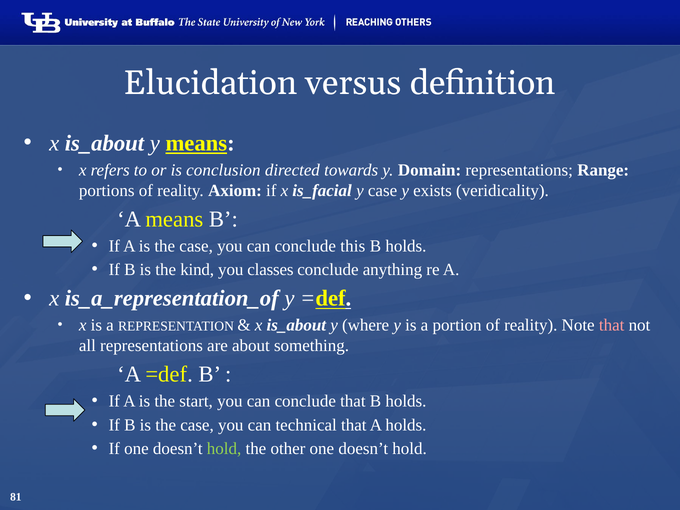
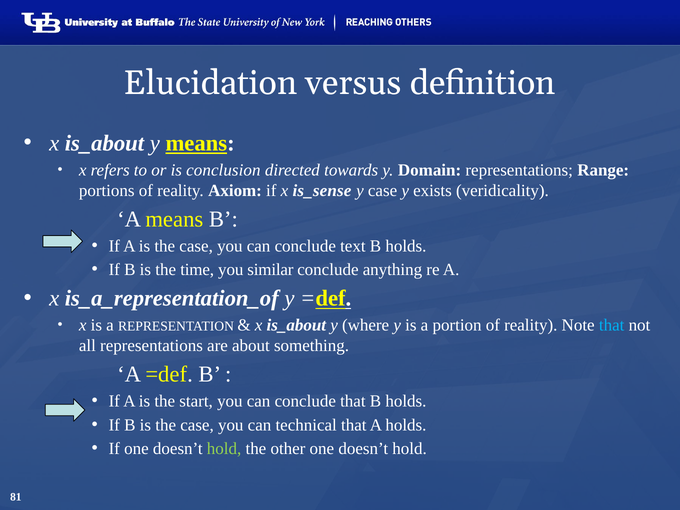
is_facial: is_facial -> is_sense
this: this -> text
kind: kind -> time
classes: classes -> similar
that at (612, 325) colour: pink -> light blue
